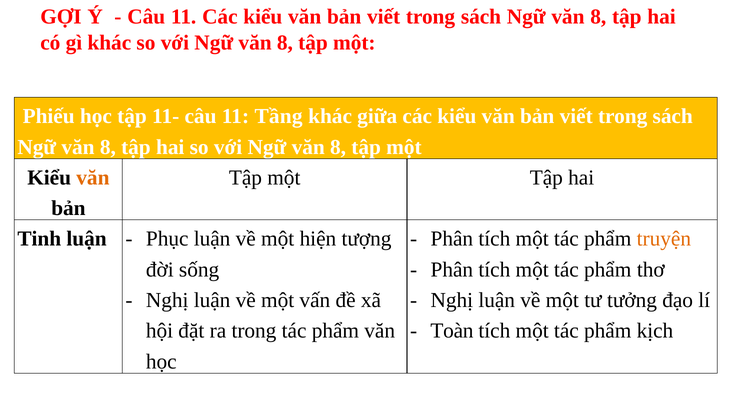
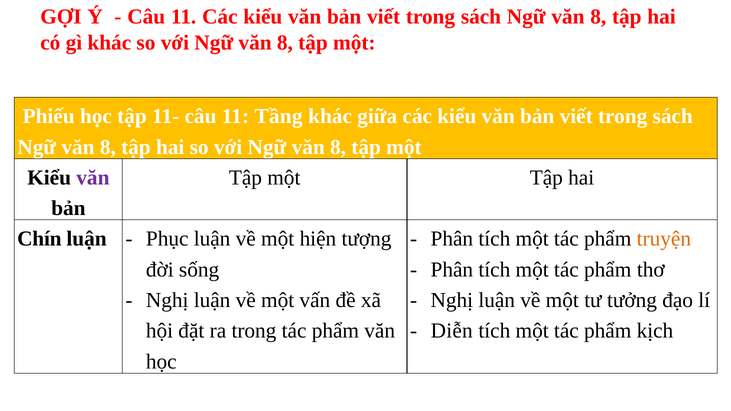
văn at (93, 178) colour: orange -> purple
Tinh: Tinh -> Chín
Toàn: Toàn -> Diễn
